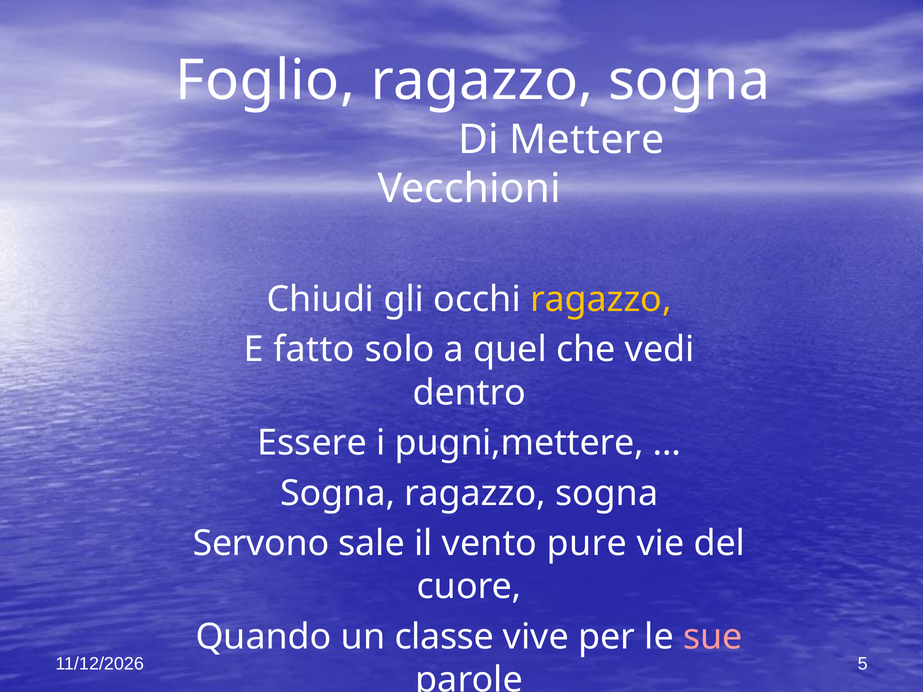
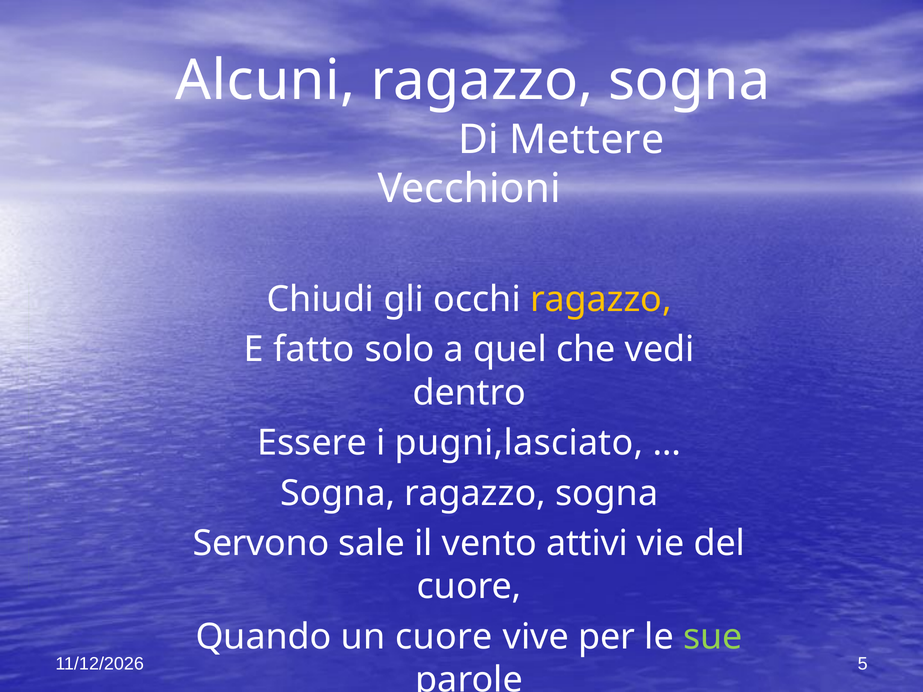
Foglio: Foglio -> Alcuni
pugni,mettere: pugni,mettere -> pugni,lasciato
pure: pure -> attivi
un classe: classe -> cuore
sue colour: pink -> light green
